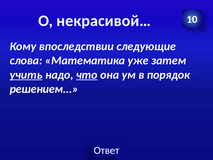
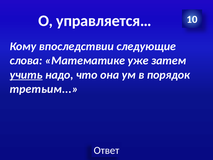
некрасивой…: некрасивой… -> управляется…
Математика: Математика -> Математике
что underline: present -> none
решением: решением -> третьим
